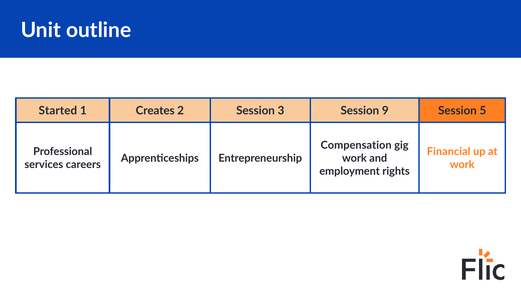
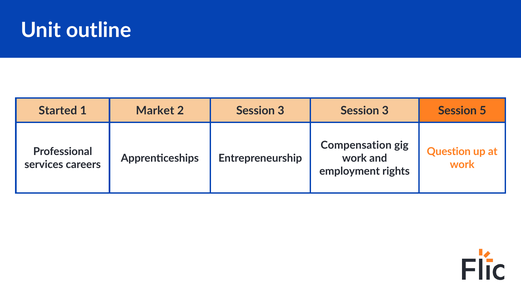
Creates: Creates -> Market
3 Session 9: 9 -> 3
Financial: Financial -> Question
